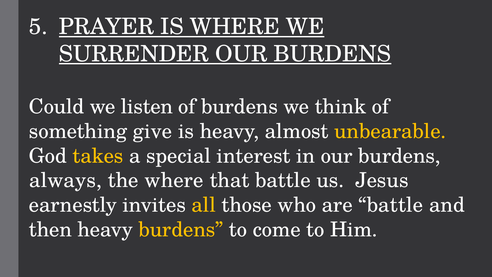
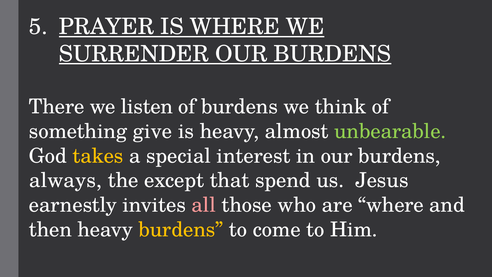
Could: Could -> There
unbearable colour: yellow -> light green
the where: where -> except
that battle: battle -> spend
all colour: yellow -> pink
are battle: battle -> where
